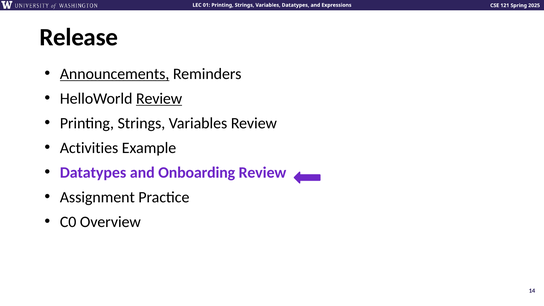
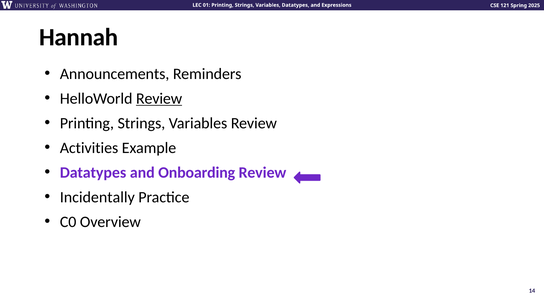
Release: Release -> Hannah
Announcements underline: present -> none
Assignment: Assignment -> Incidentally
